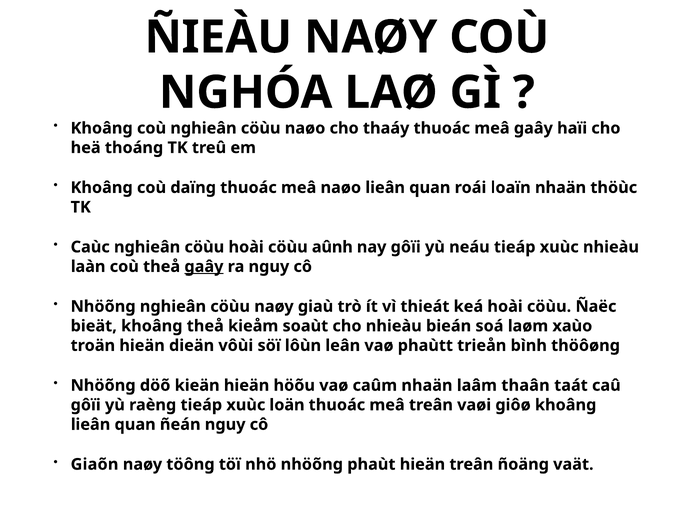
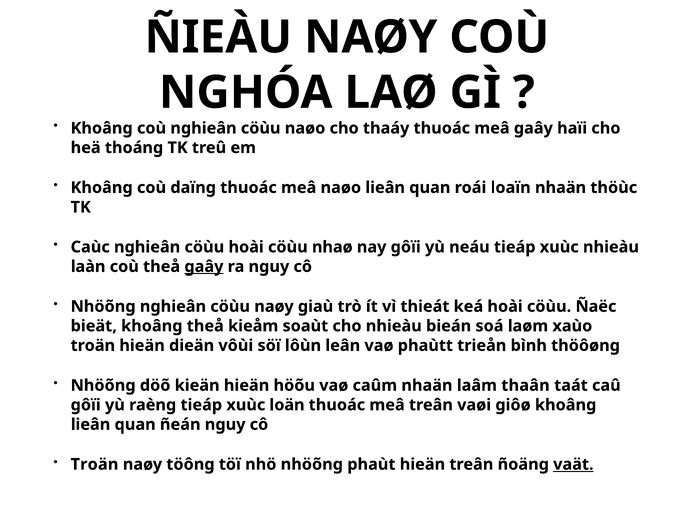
aûnh: aûnh -> nhaø
Giaõn at (95, 464): Giaõn -> Troän
vaät underline: none -> present
